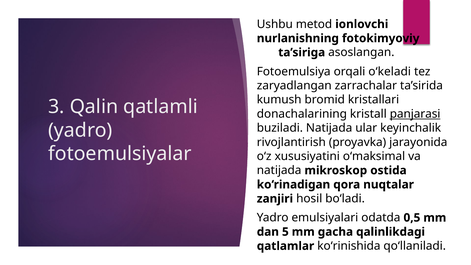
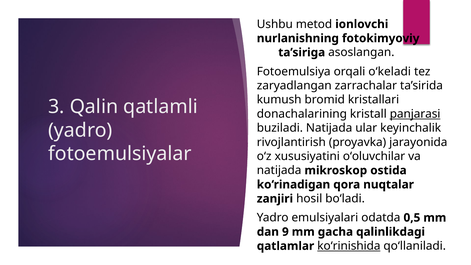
o‘maksimal: o‘maksimal -> o‘oluvchilar
5: 5 -> 9
ko‘rinishida underline: none -> present
